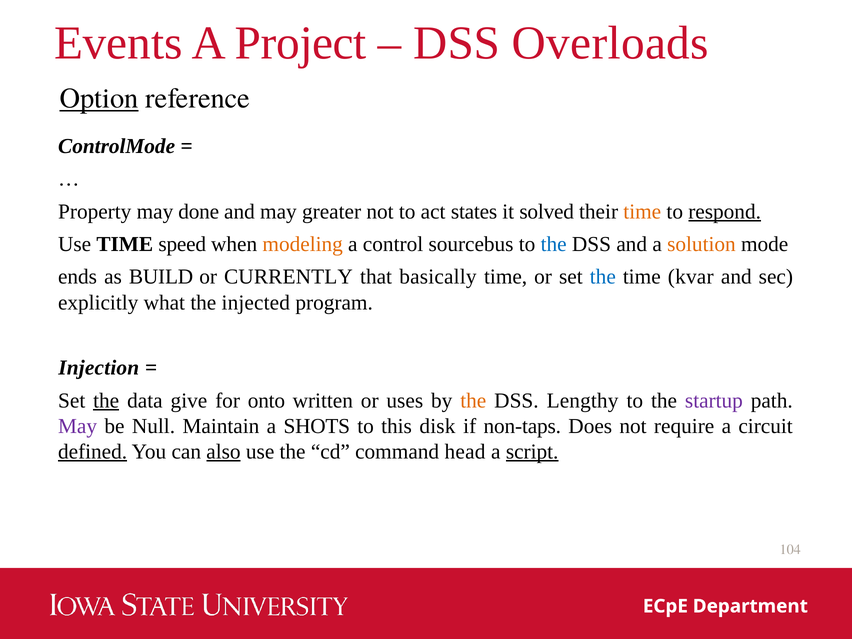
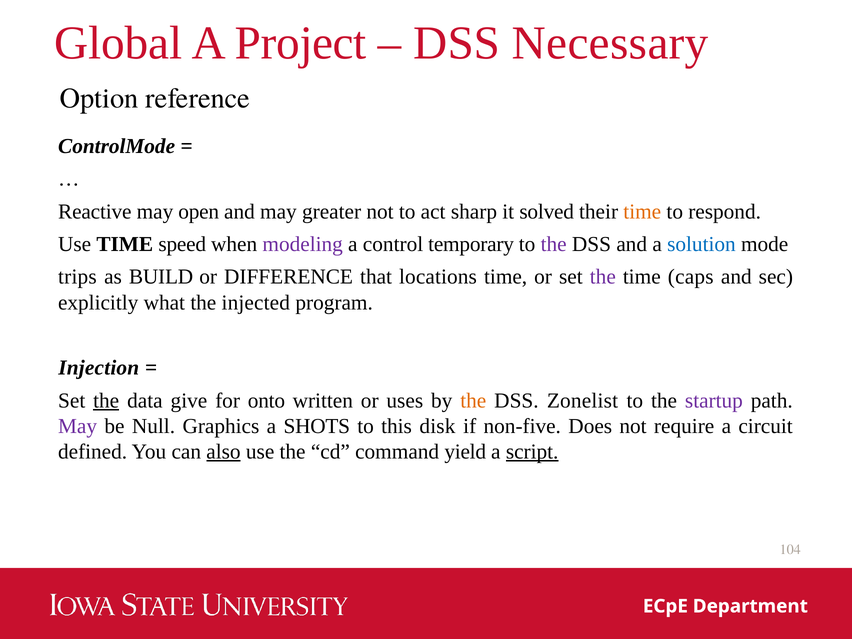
Events: Events -> Global
Overloads: Overloads -> Necessary
Option underline: present -> none
Property: Property -> Reactive
done: done -> open
states: states -> sharp
respond underline: present -> none
modeling colour: orange -> purple
sourcebus: sourcebus -> temporary
the at (554, 244) colour: blue -> purple
solution colour: orange -> blue
ends: ends -> trips
CURRENTLY: CURRENTLY -> DIFFERENCE
basically: basically -> locations
the at (603, 277) colour: blue -> purple
kvar: kvar -> caps
Lengthy: Lengthy -> Zonelist
Maintain: Maintain -> Graphics
non‐taps: non‐taps -> non‐five
defined underline: present -> none
head: head -> yield
